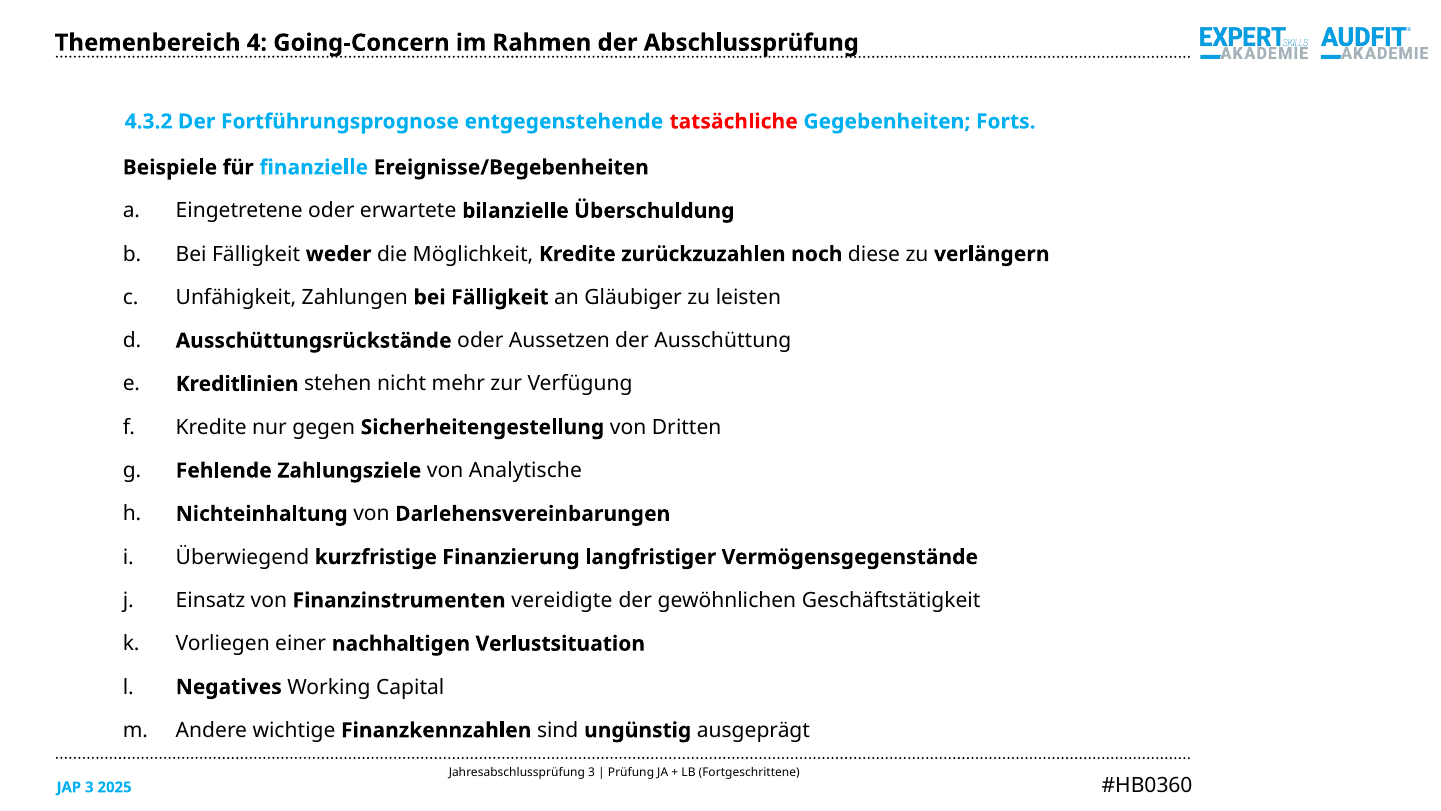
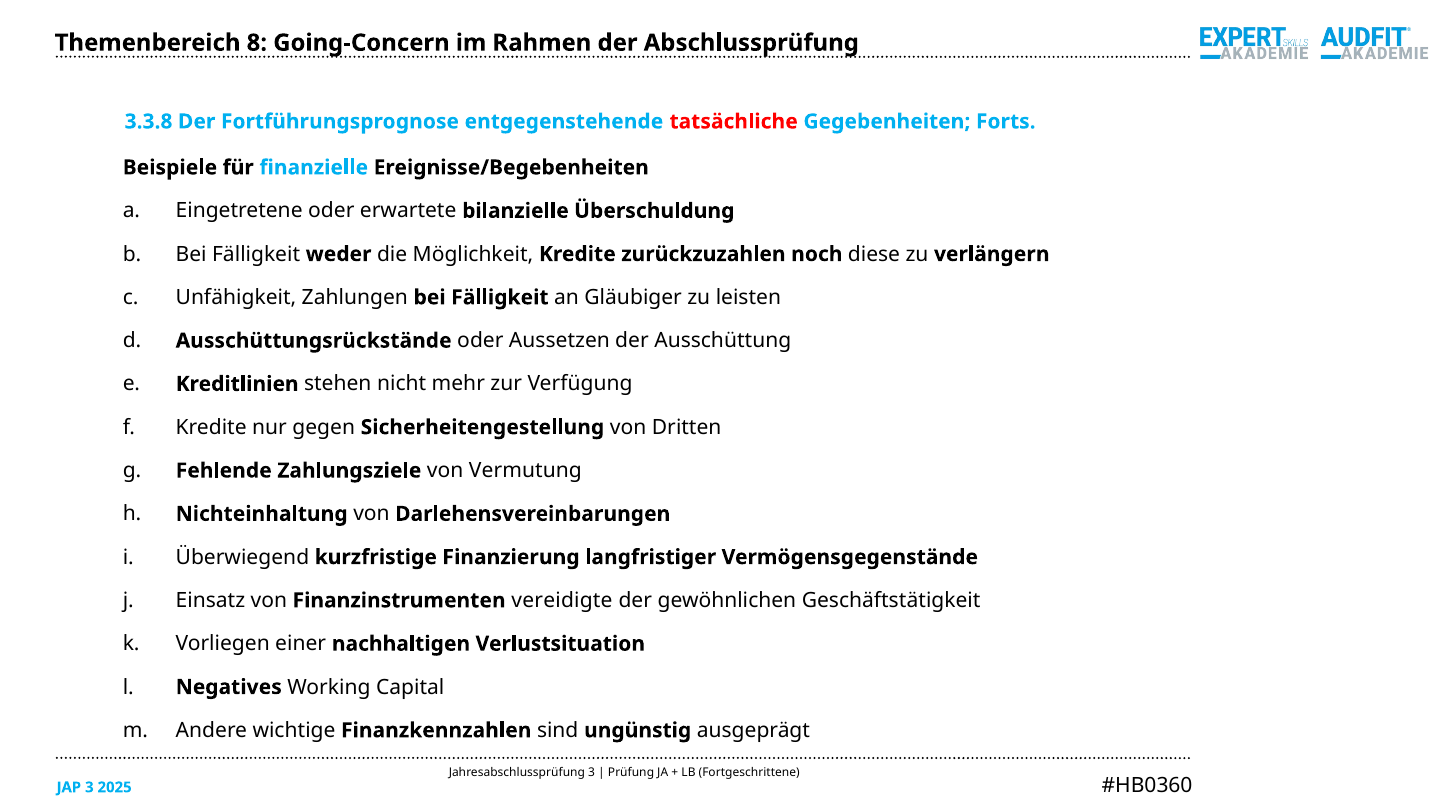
4: 4 -> 8
4.3.2: 4.3.2 -> 3.3.8
Analytische: Analytische -> Vermutung
